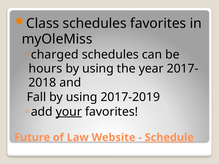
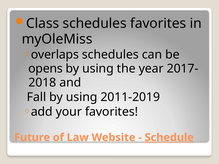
charged: charged -> overlaps
hours: hours -> opens
2017-2019: 2017-2019 -> 2011-2019
your underline: present -> none
